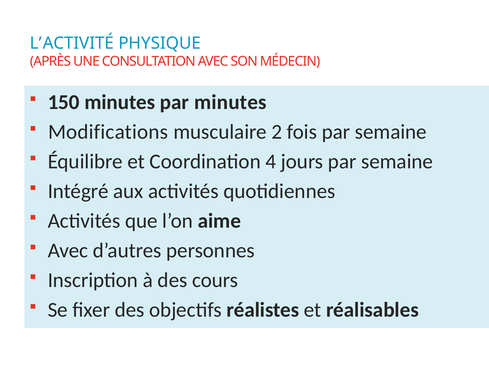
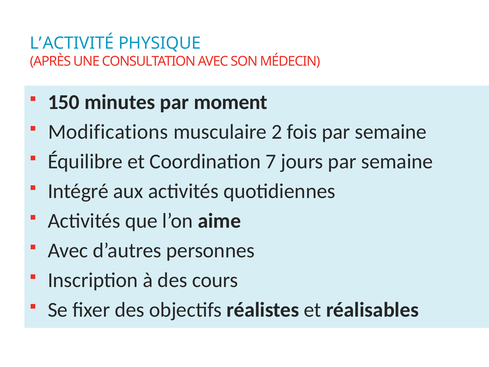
par minutes: minutes -> moment
4: 4 -> 7
